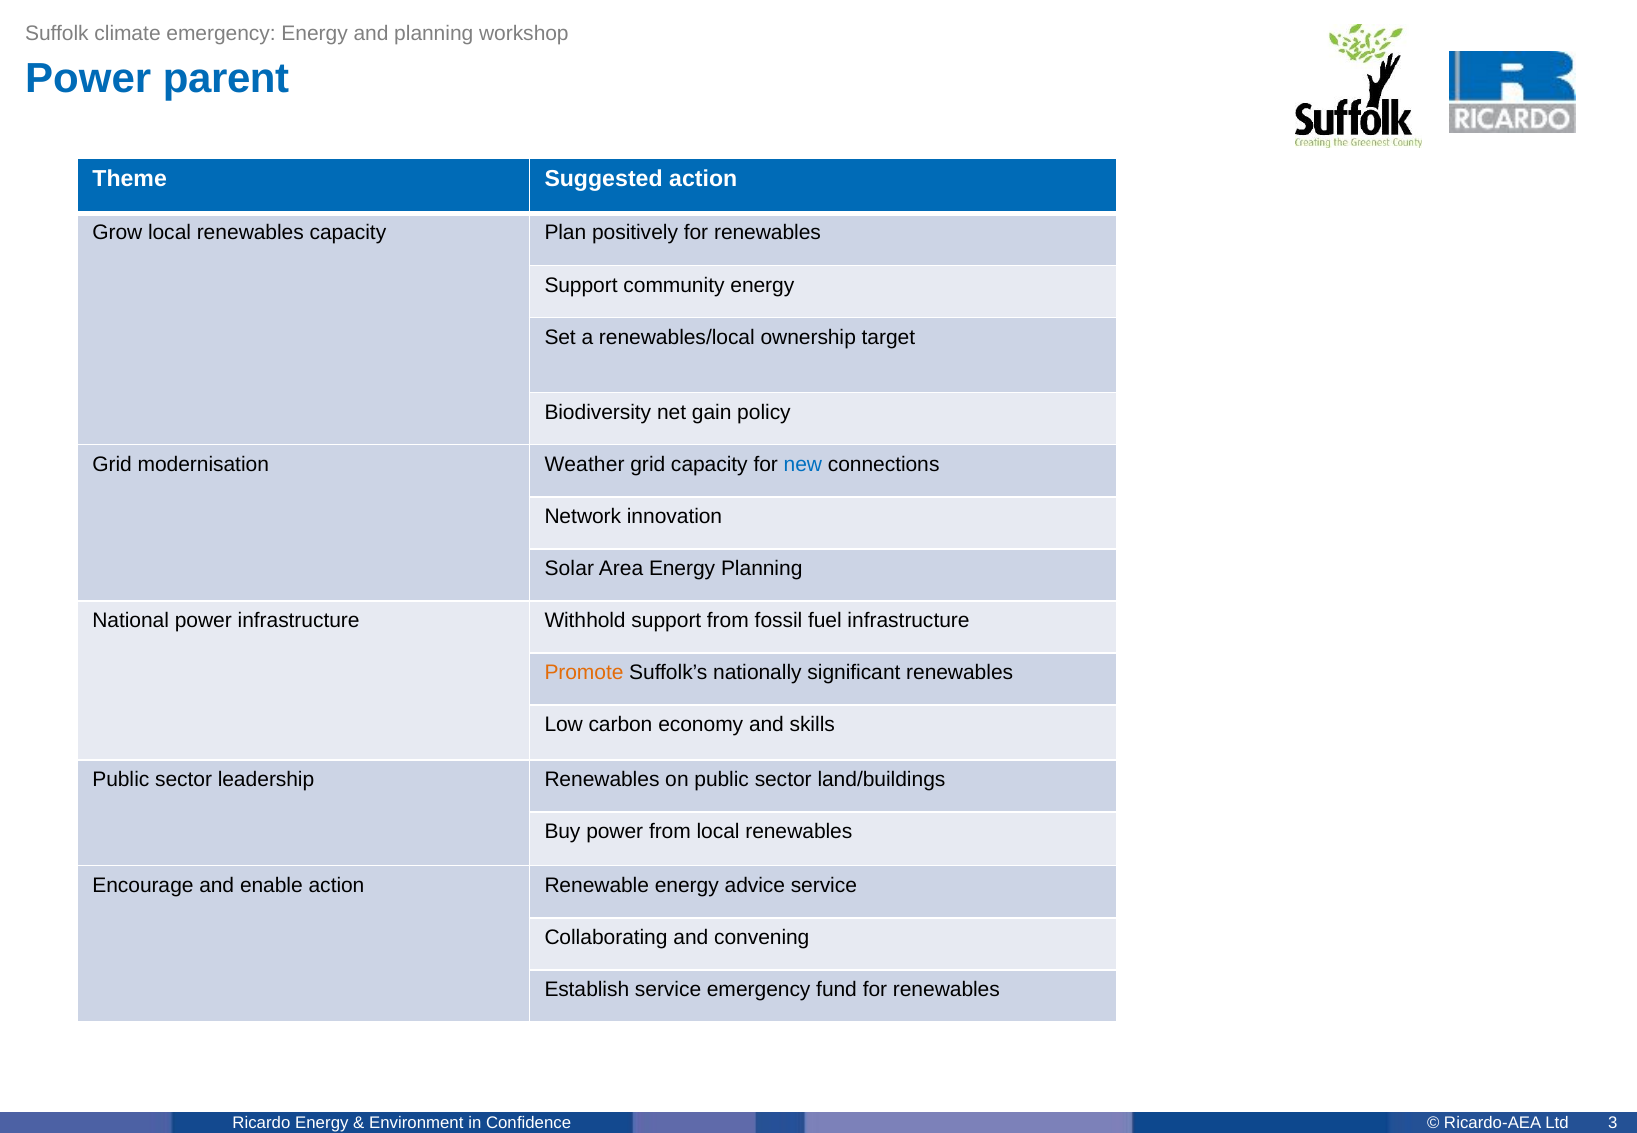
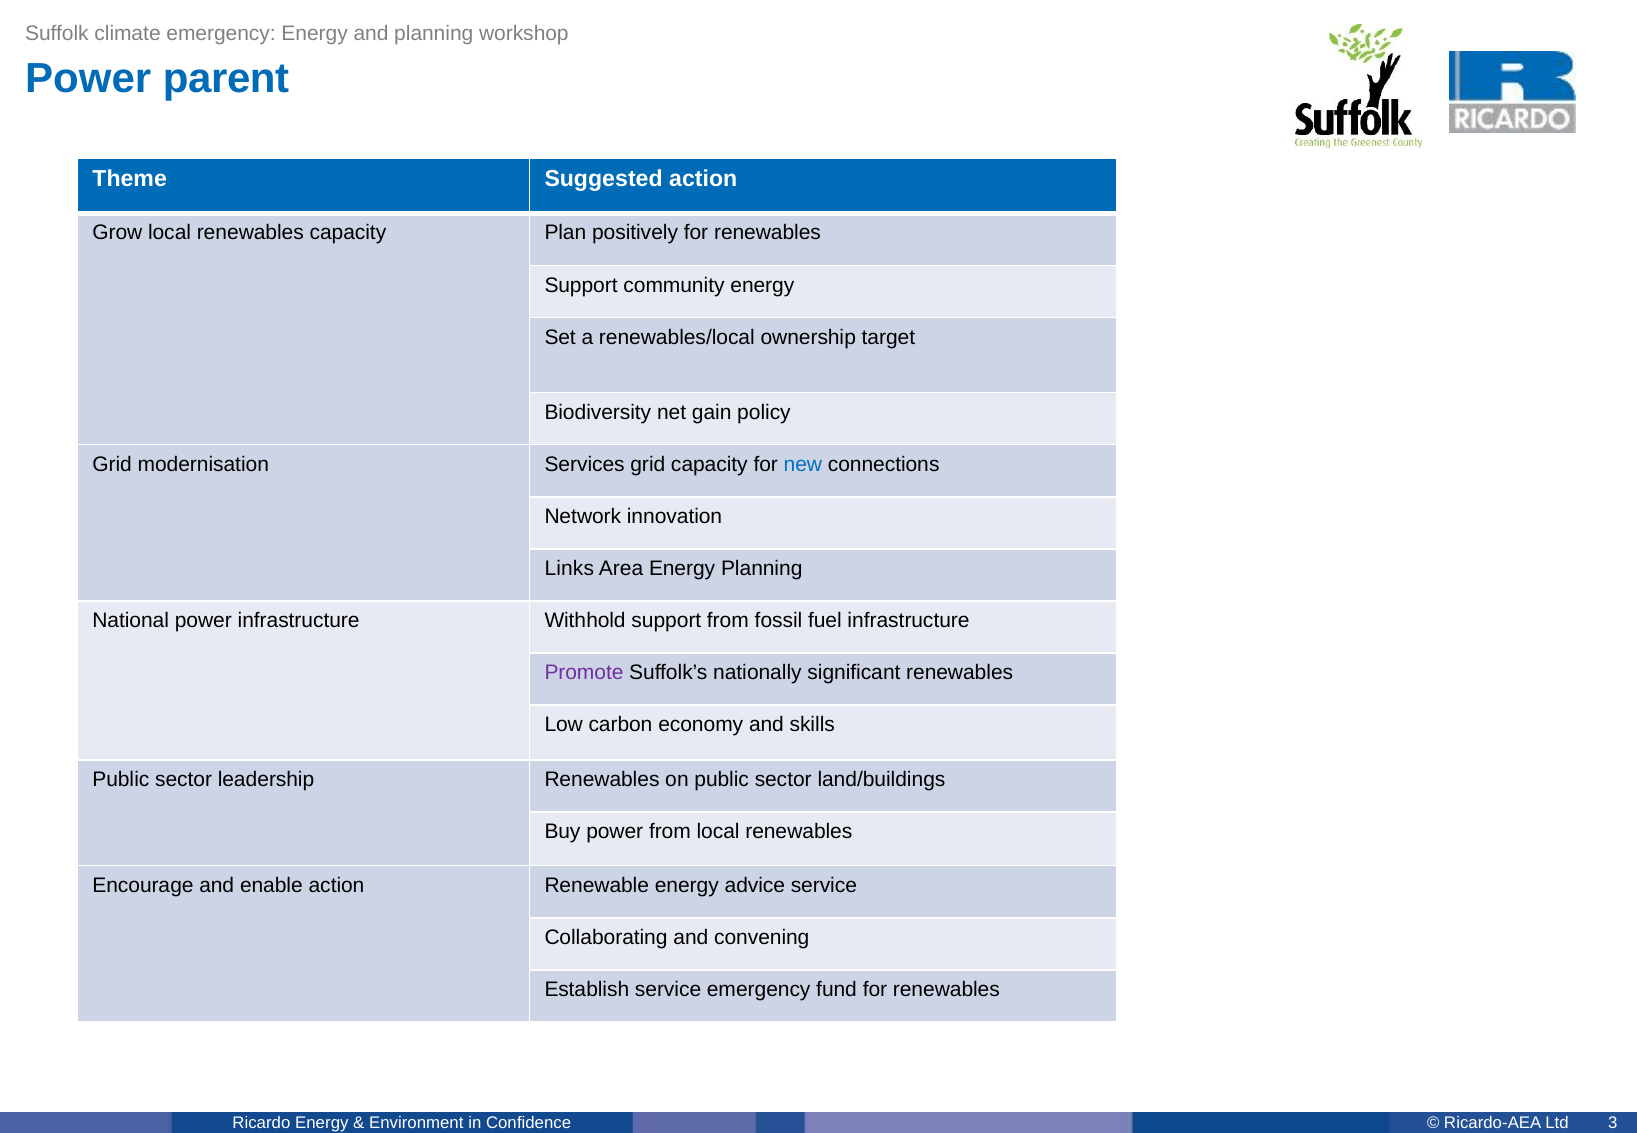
Weather: Weather -> Services
Solar: Solar -> Links
Promote colour: orange -> purple
